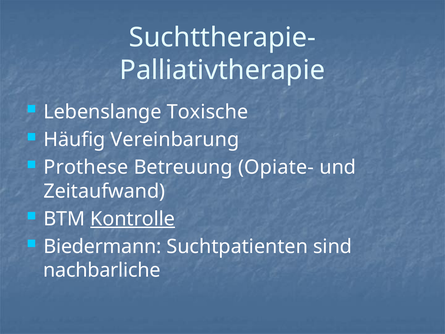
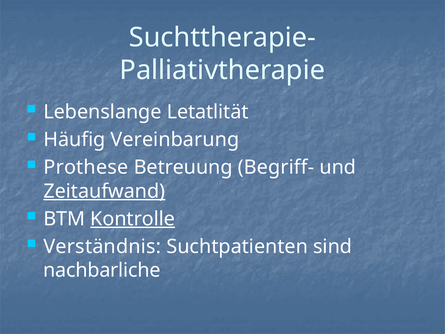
Toxische: Toxische -> Letatlität
Opiate-: Opiate- -> Begriff-
Zeitaufwand underline: none -> present
Biedermann: Biedermann -> Verständnis
